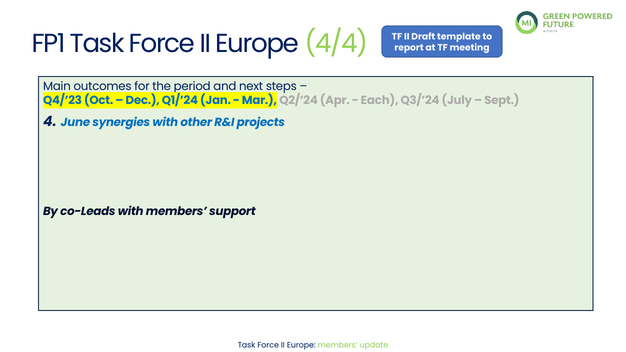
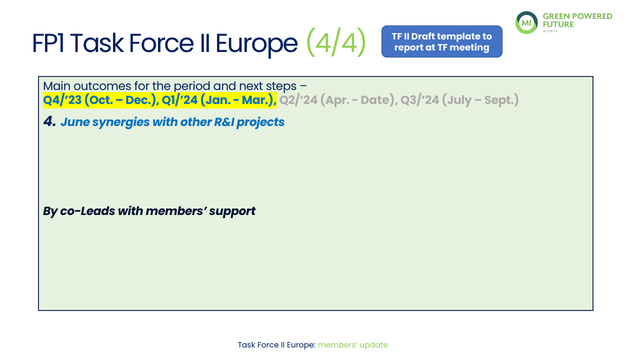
Each: Each -> Date
